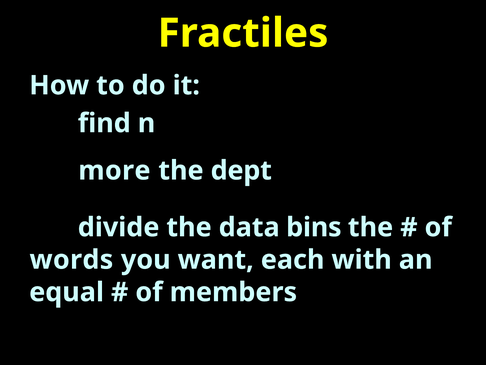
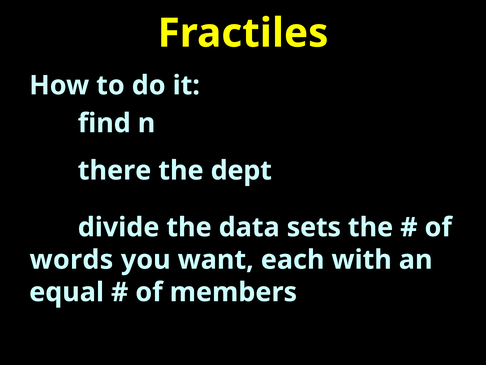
more: more -> there
bins: bins -> sets
